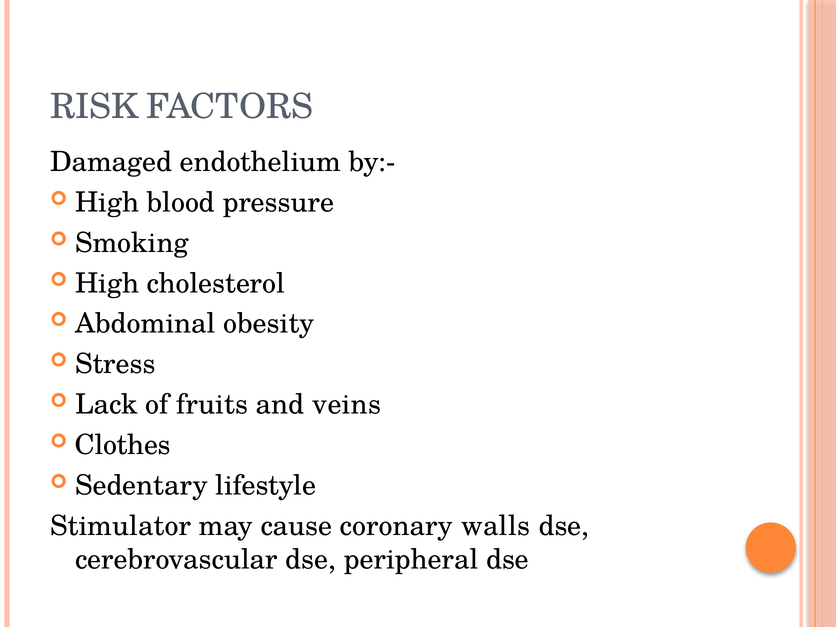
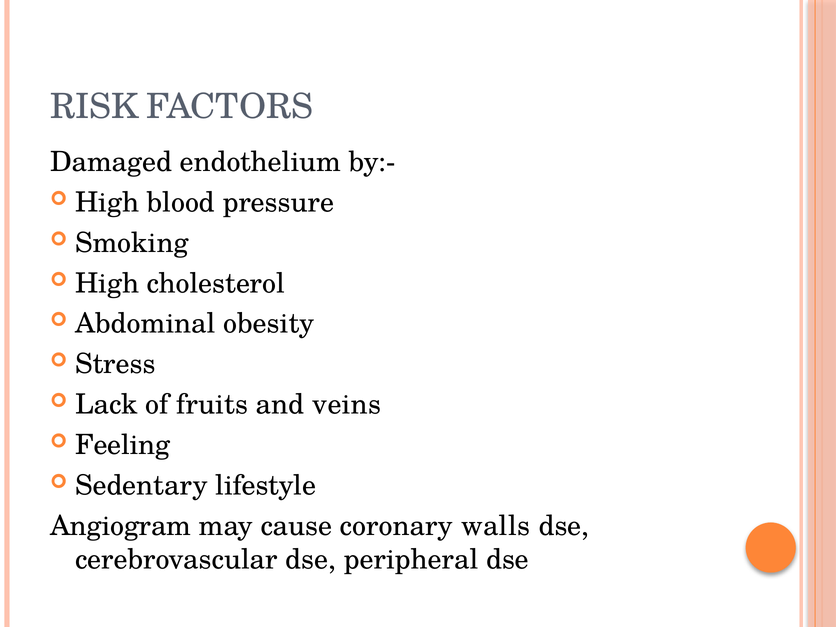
Clothes: Clothes -> Feeling
Stimulator: Stimulator -> Angiogram
